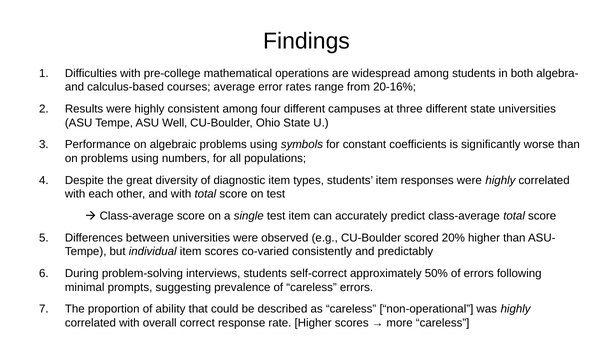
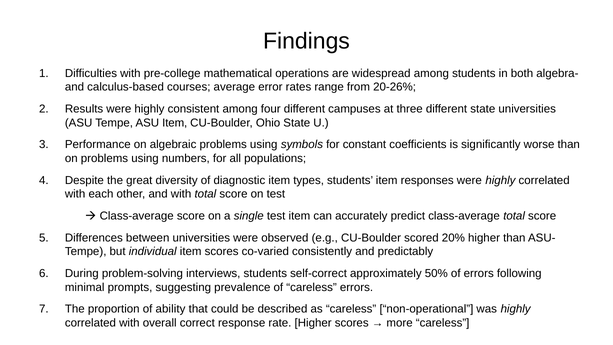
20-16%: 20-16% -> 20-26%
ASU Well: Well -> Item
